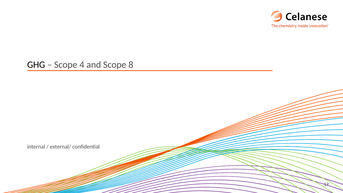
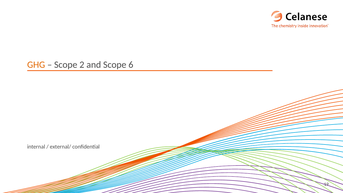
GHG colour: black -> orange
4: 4 -> 2
8: 8 -> 6
